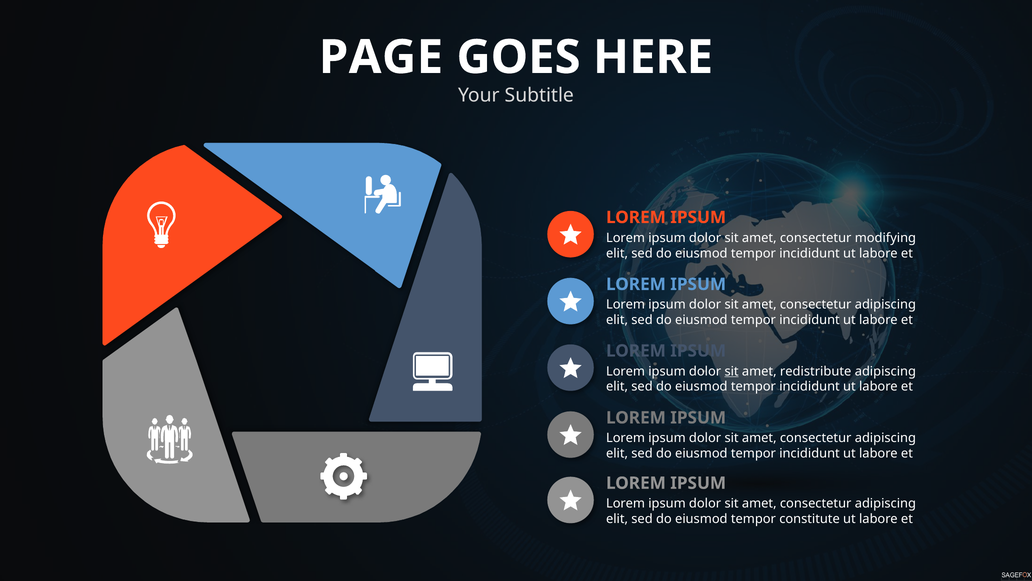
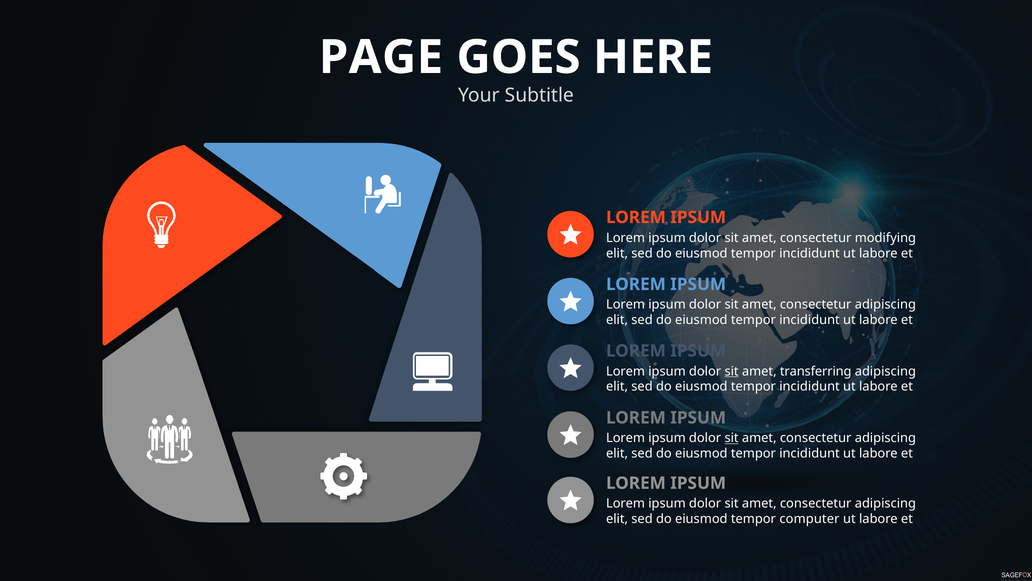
redistribute: redistribute -> transferring
sit at (732, 438) underline: none -> present
constitute: constitute -> computer
